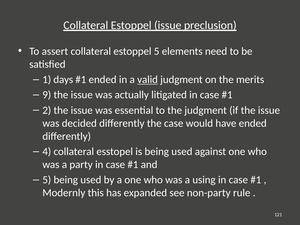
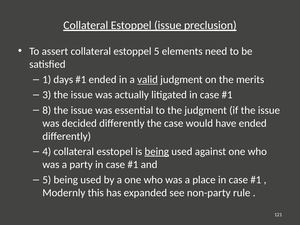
9: 9 -> 3
2: 2 -> 8
being at (157, 152) underline: none -> present
using: using -> place
